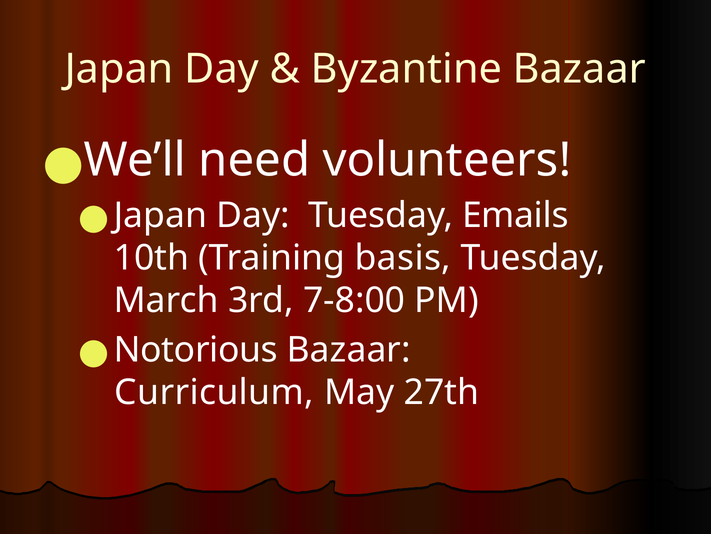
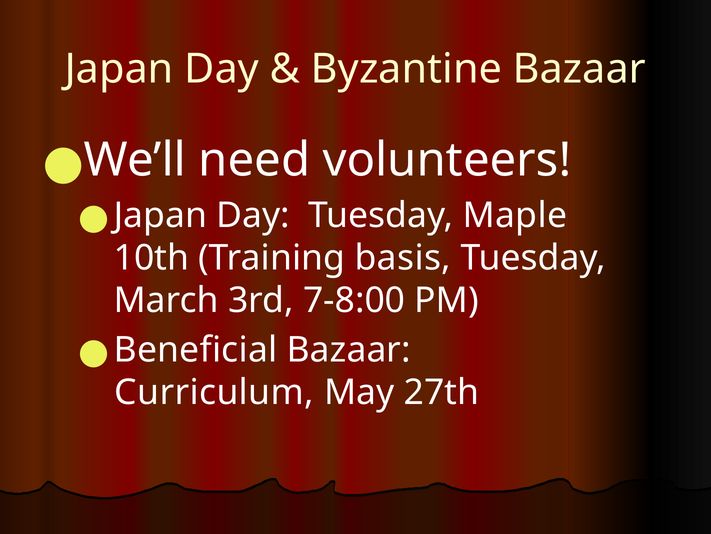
Emails: Emails -> Maple
Notorious: Notorious -> Beneficial
